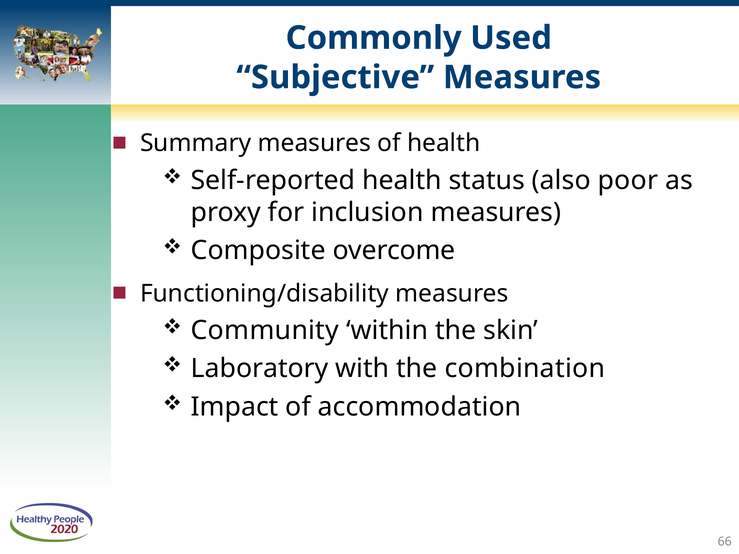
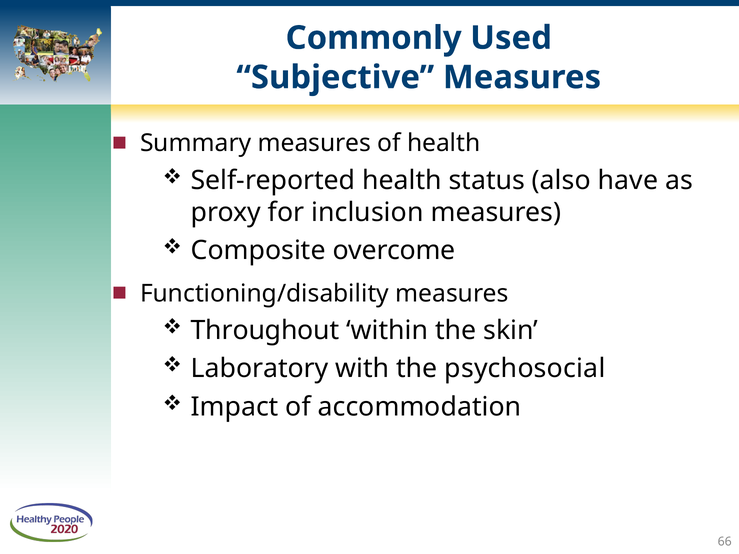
poor: poor -> have
Community: Community -> Throughout
combination: combination -> psychosocial
